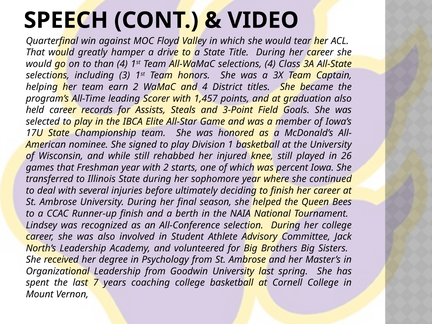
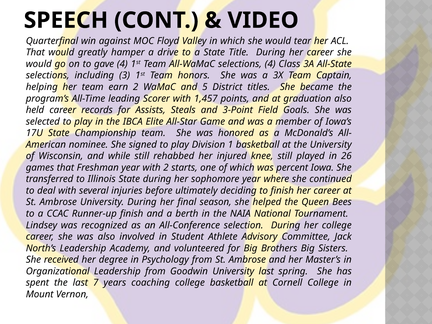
than: than -> gave
and 4: 4 -> 5
